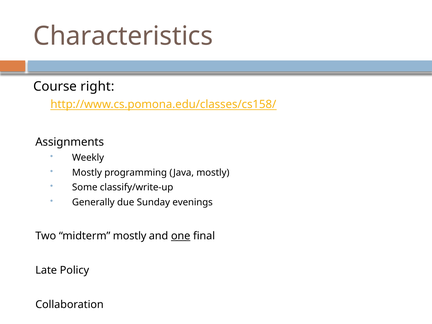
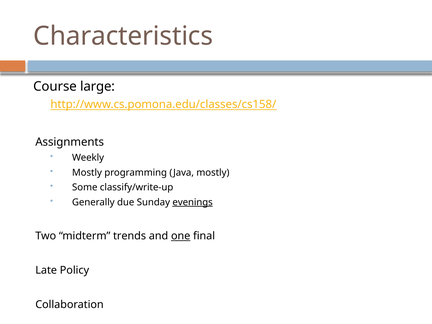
right: right -> large
evenings underline: none -> present
midterm mostly: mostly -> trends
